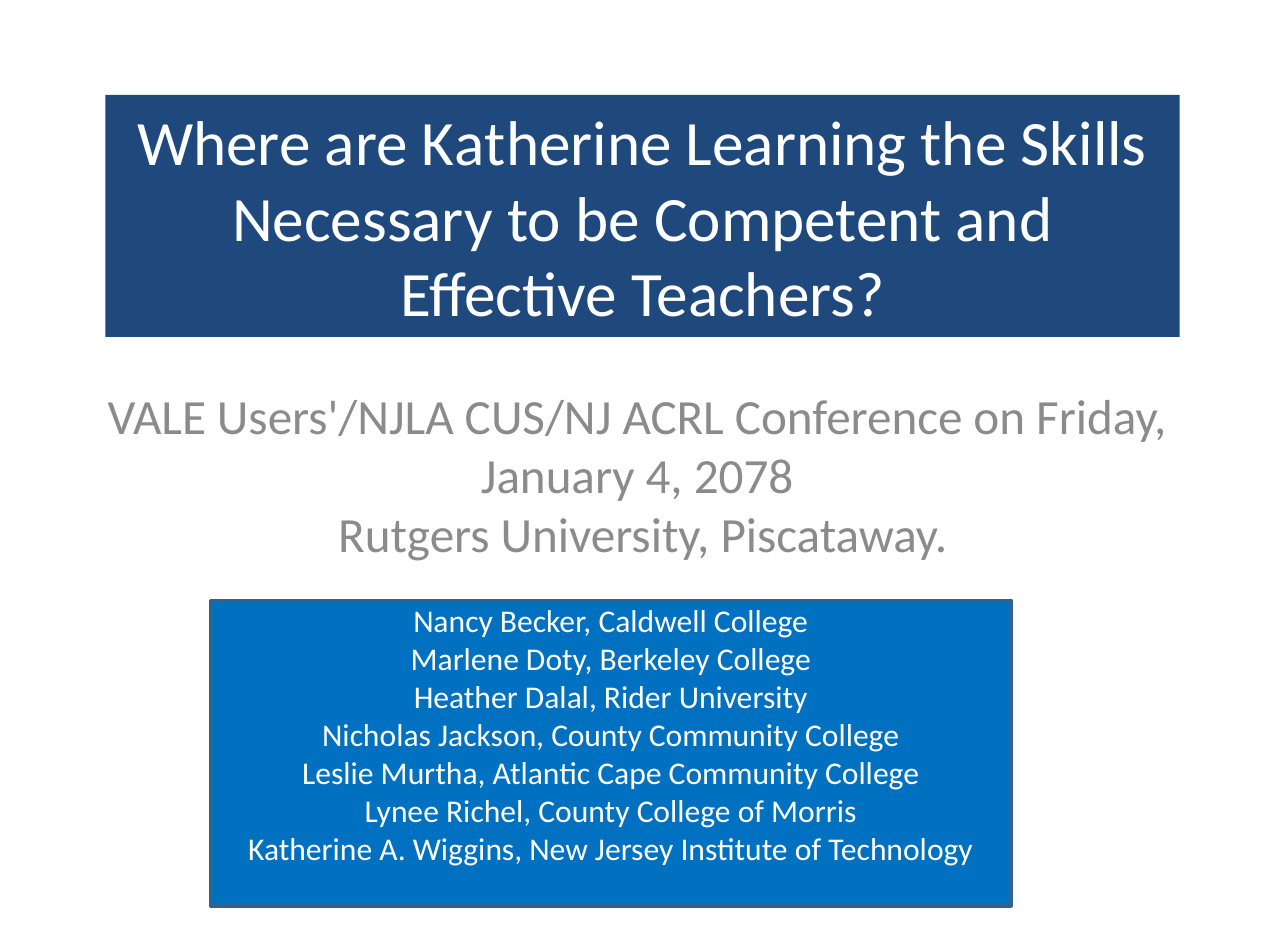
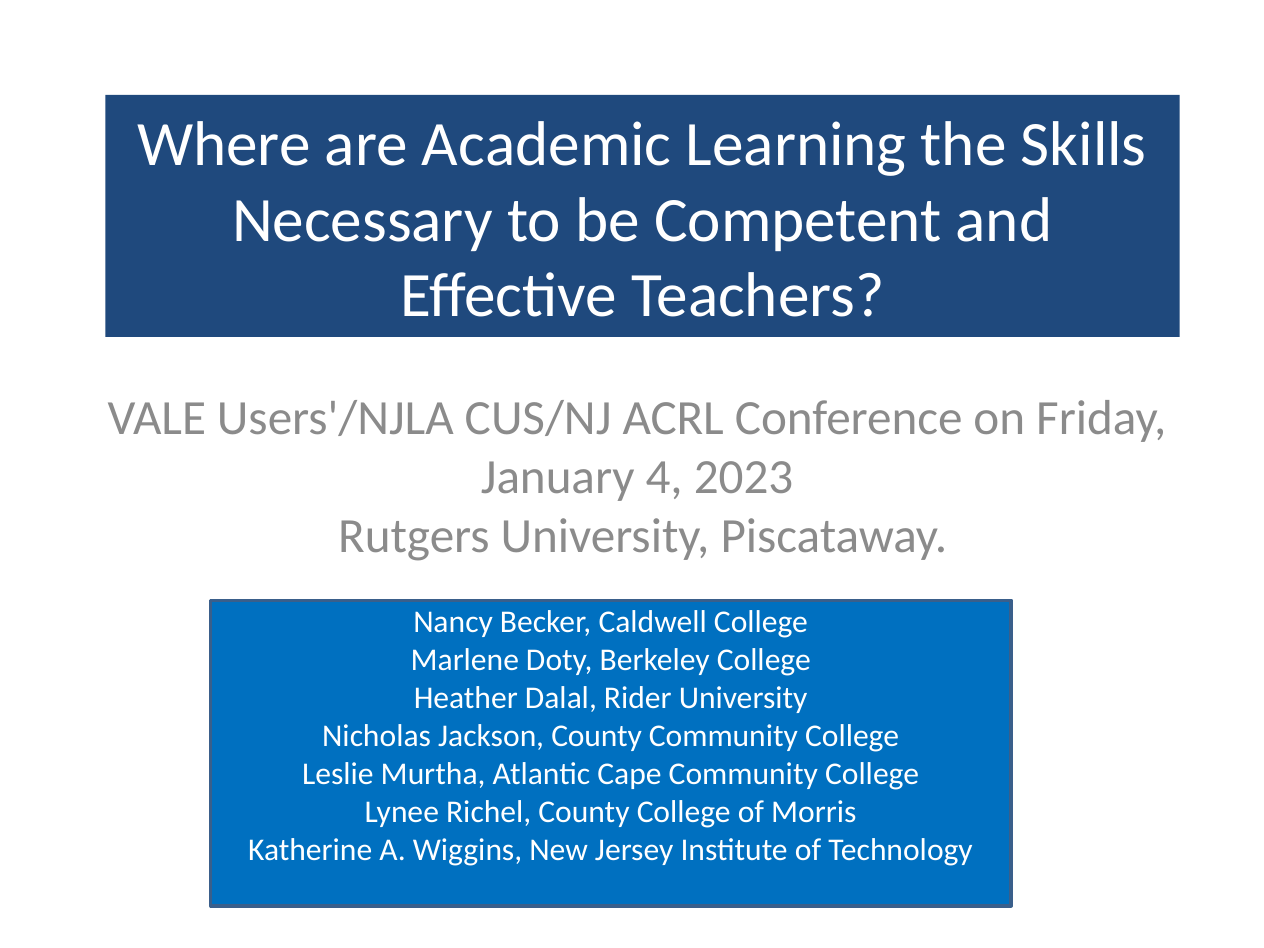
are Katherine: Katherine -> Academic
2078: 2078 -> 2023
